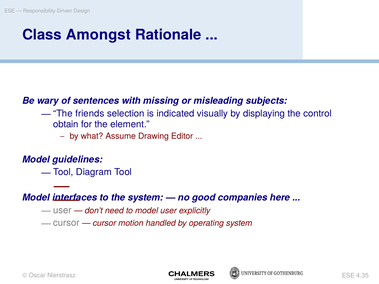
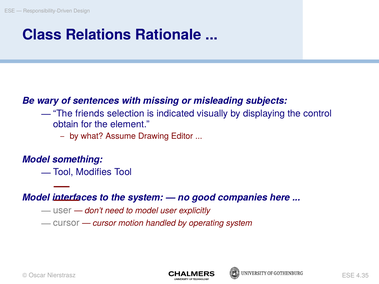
Amongst: Amongst -> Relations
guidelines: guidelines -> something
Diagram: Diagram -> Modifies
